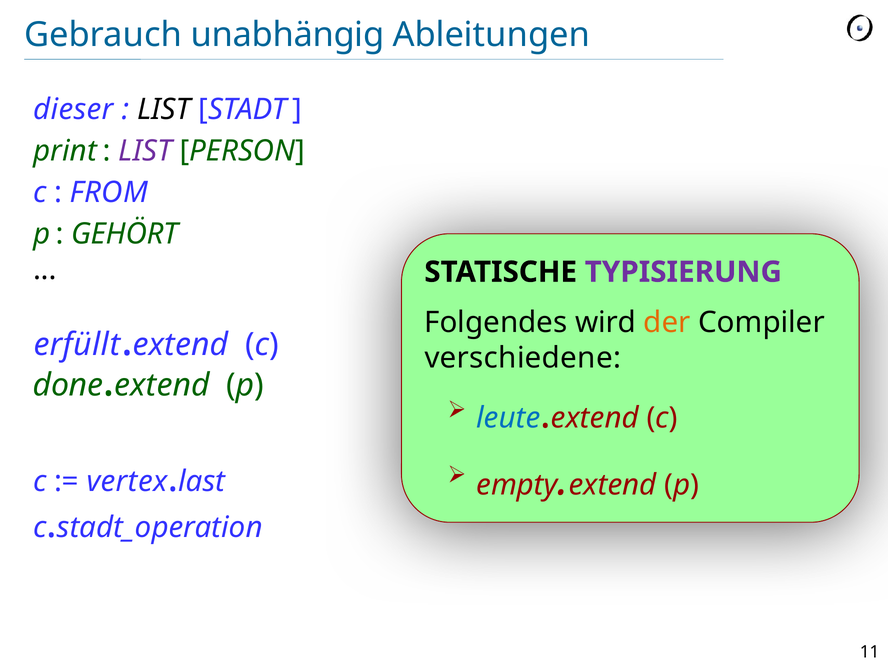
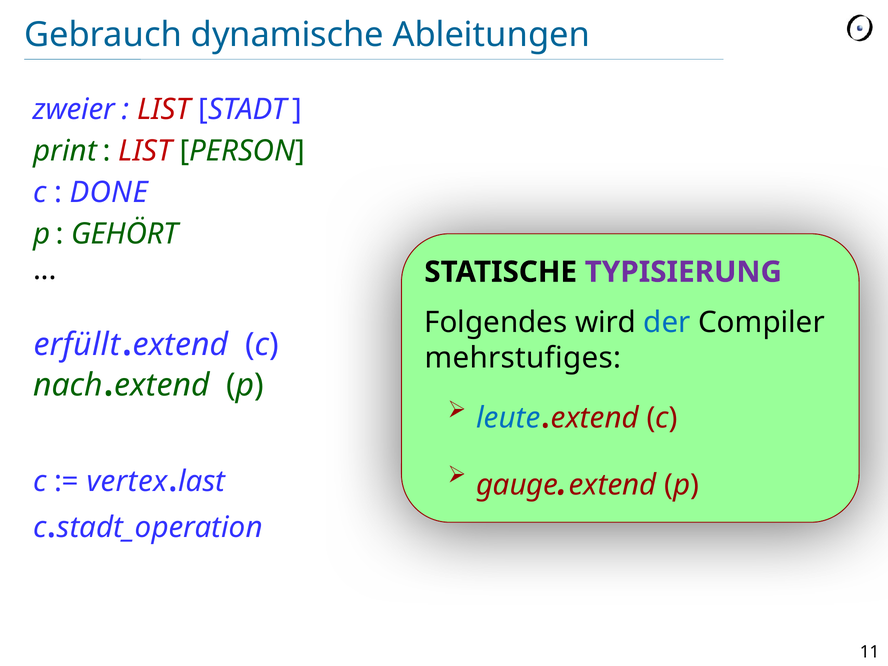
unabhängig: unabhängig -> dynamische
dieser: dieser -> zweier
LIST at (164, 110) colour: black -> red
LIST at (145, 151) colour: purple -> red
FROM: FROM -> DONE
der colour: orange -> blue
verschiedene: verschiedene -> mehrstufiges
done: done -> nach
empty: empty -> gauge
